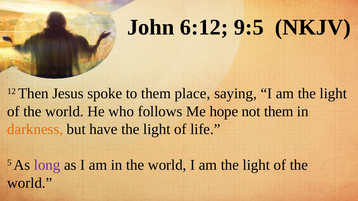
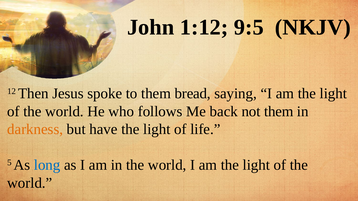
6:12: 6:12 -> 1:12
place: place -> bread
hope: hope -> back
long colour: purple -> blue
